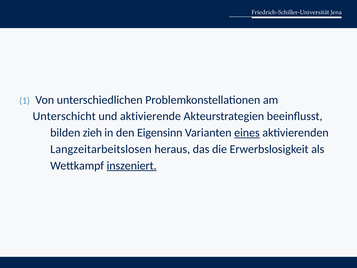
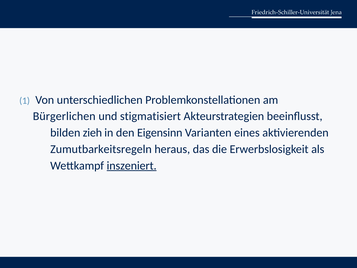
Unterschicht: Unterschicht -> Bürgerlichen
aktivierende: aktivierende -> stigmatisiert
eines underline: present -> none
Langzeitarbeitslosen: Langzeitarbeitslosen -> Zumutbarkeitsregeln
